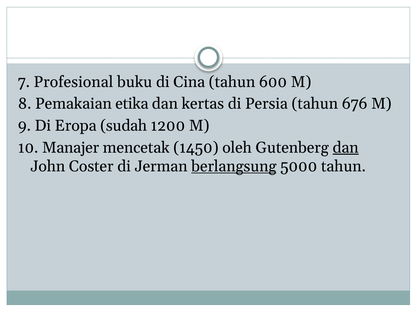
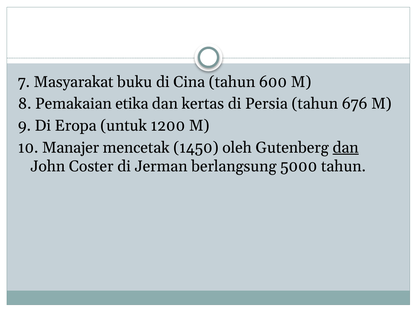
Profesional: Profesional -> Masyarakat
sudah: sudah -> untuk
berlangsung underline: present -> none
